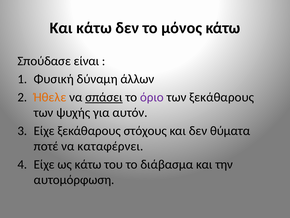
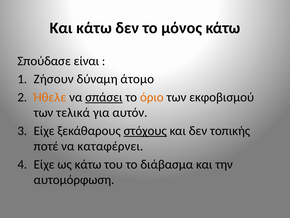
Φυσική: Φυσική -> Ζήσουν
άλλων: άλλων -> άτομο
όριο colour: purple -> orange
των ξεκάθαρους: ξεκάθαρους -> εκφοβισμού
ψυχής: ψυχής -> τελικά
στόχους underline: none -> present
θύματα: θύματα -> τοπικής
